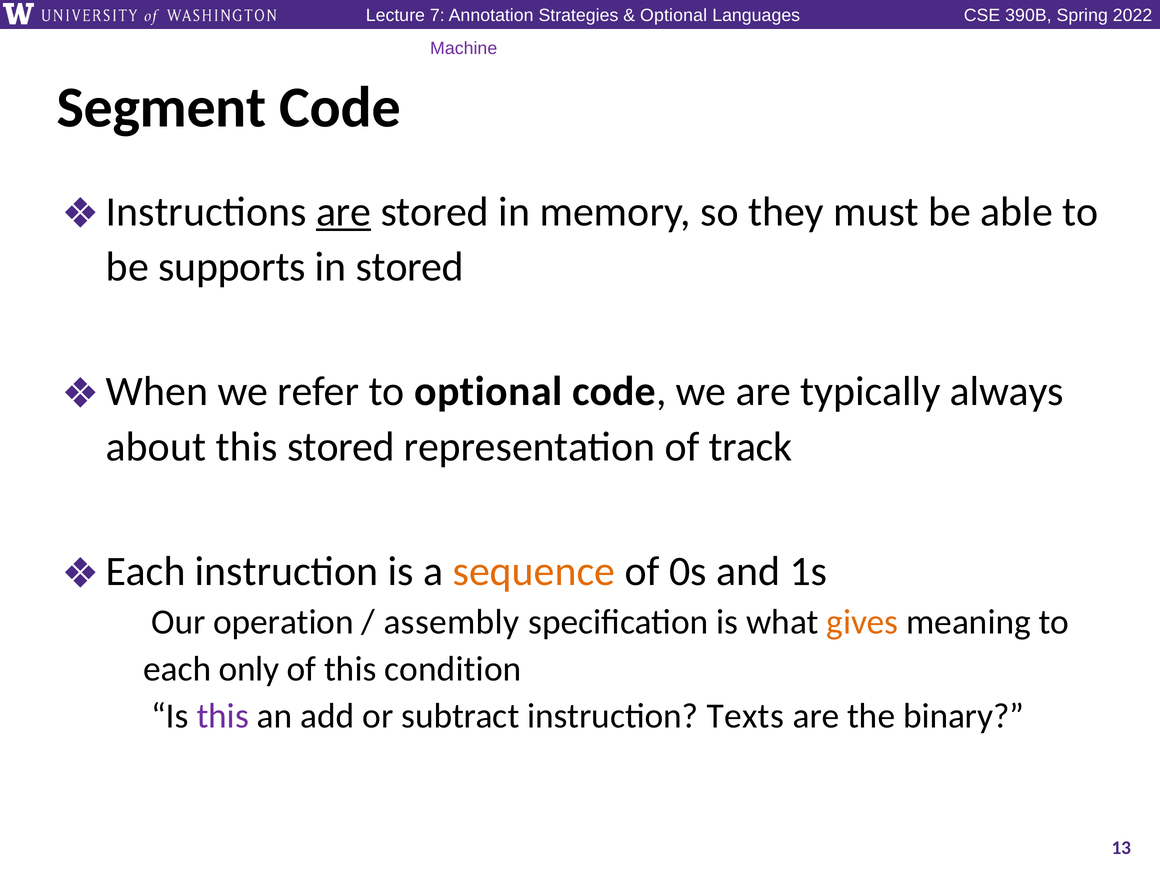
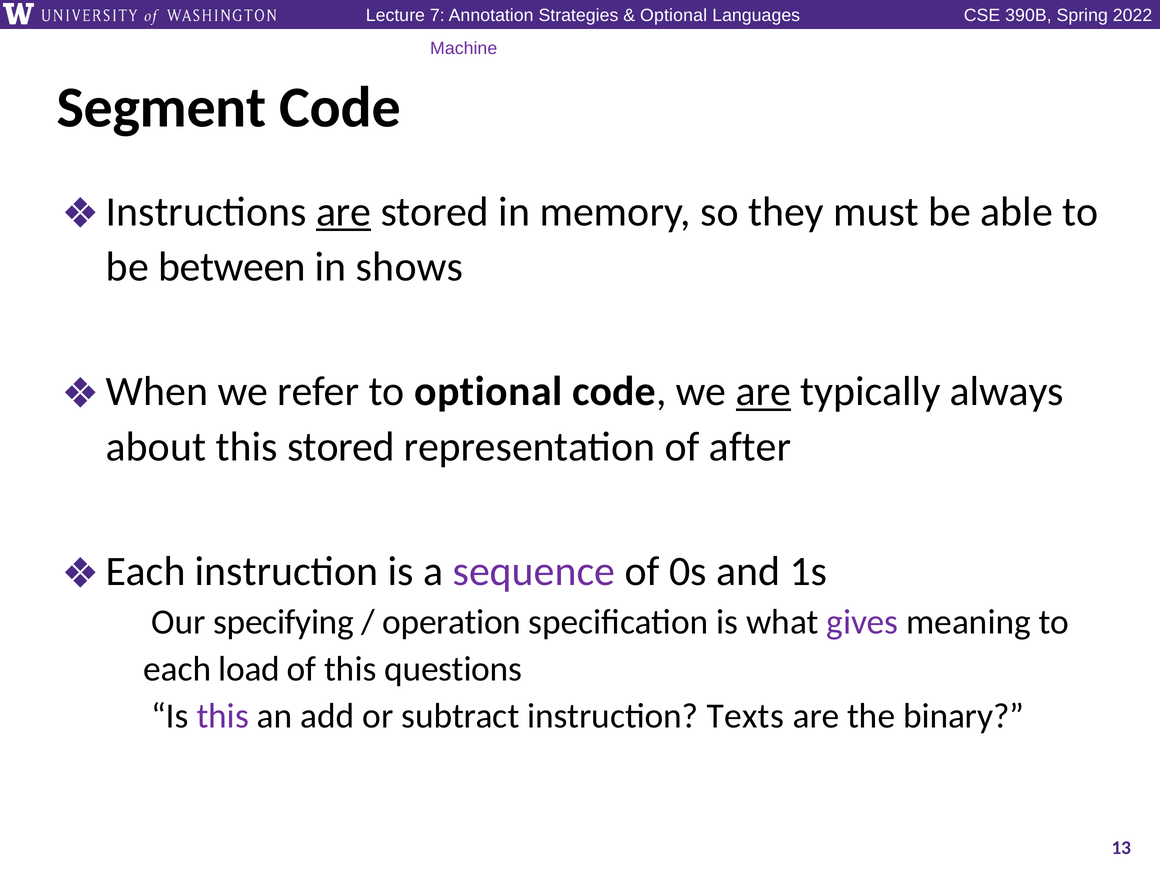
supports: supports -> between
in stored: stored -> shows
are at (763, 392) underline: none -> present
track: track -> after
sequence colour: orange -> purple
operation: operation -> specifying
assembly: assembly -> operation
gives colour: orange -> purple
only: only -> load
condition: condition -> questions
